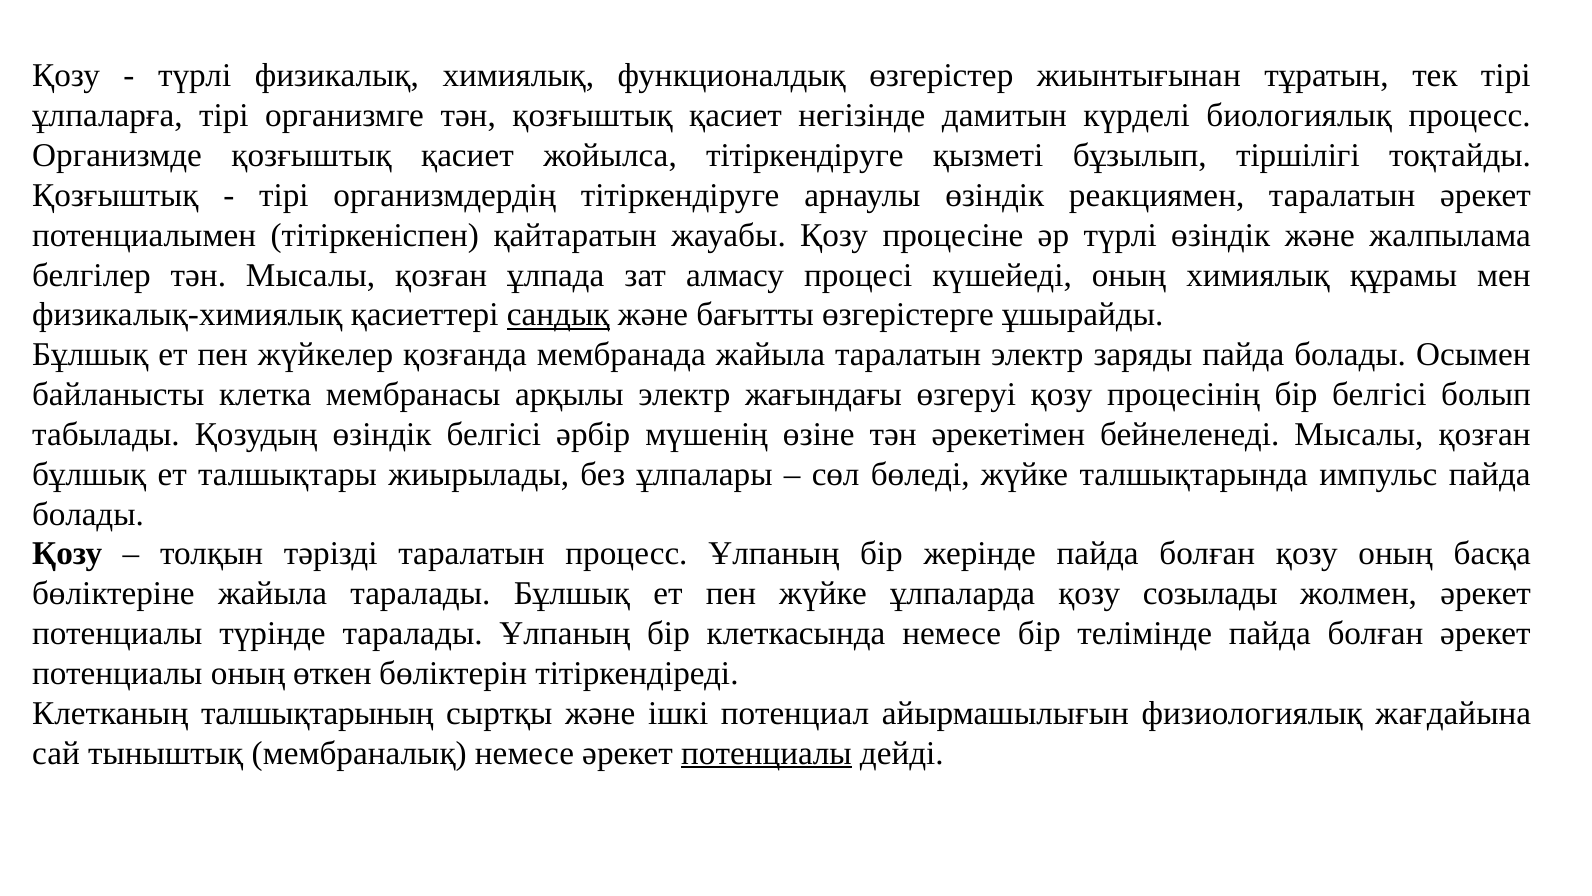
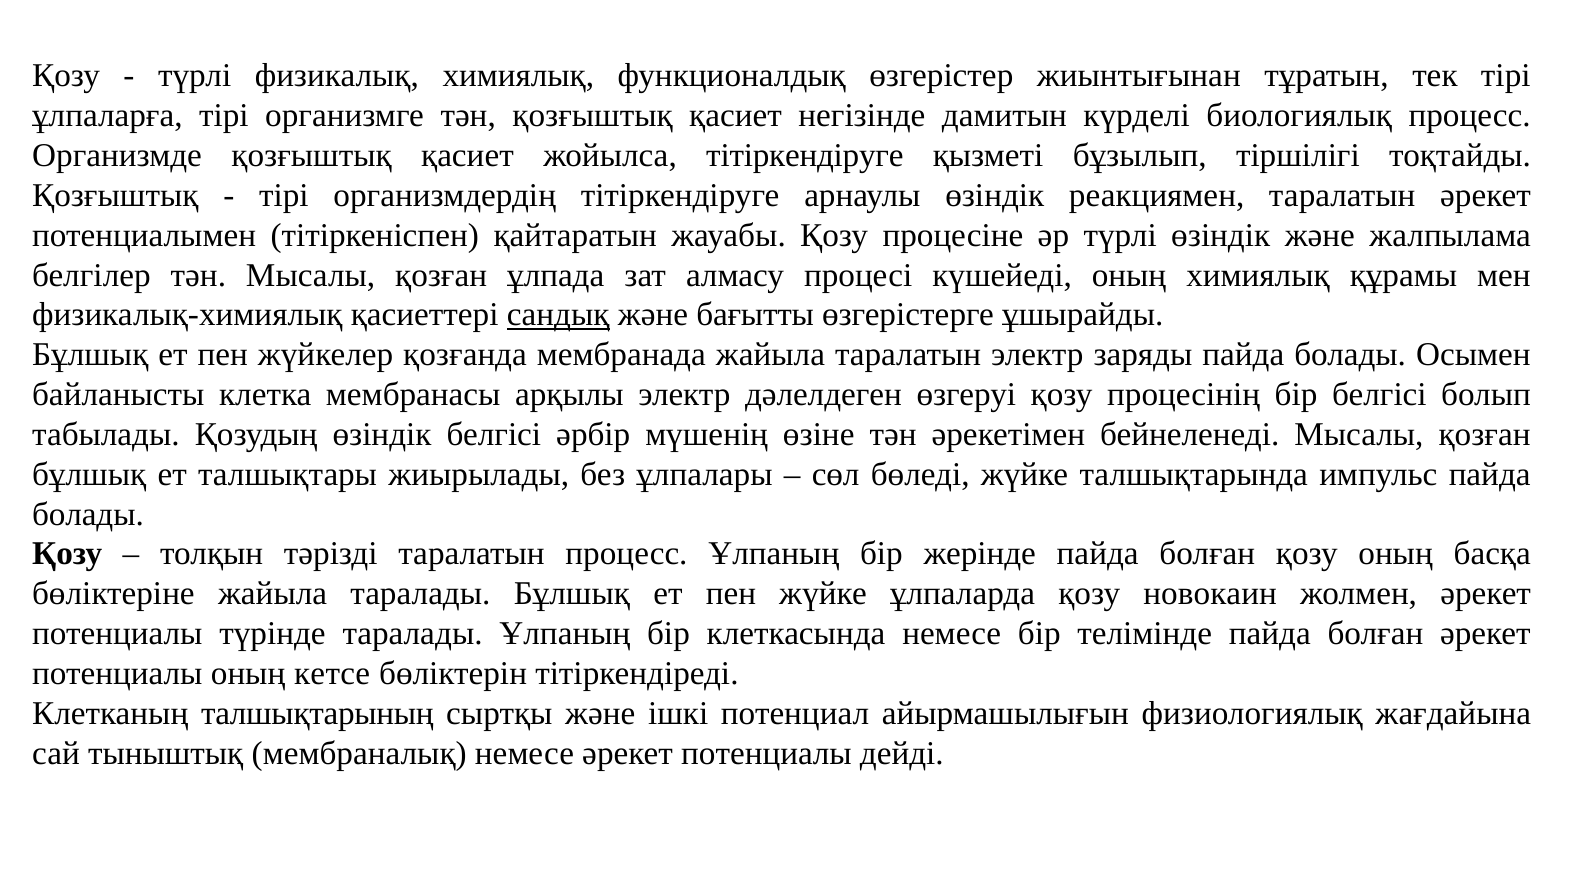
жағындағы: жағындағы -> дәлелдеген
созылады: созылады -> новокаин
өткен: өткен -> кетсе
потенциалы at (766, 753) underline: present -> none
